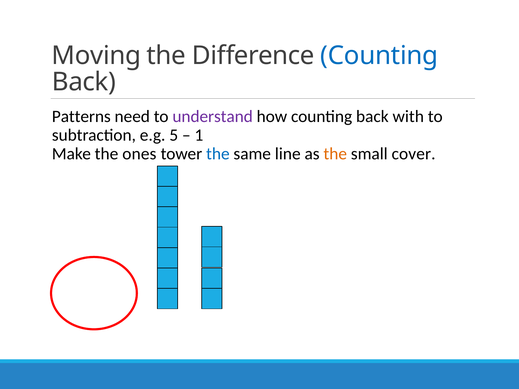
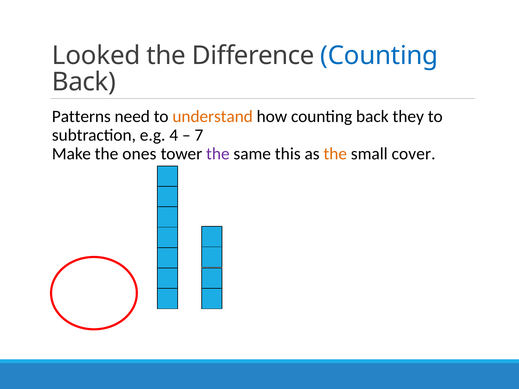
Moving: Moving -> Looked
understand colour: purple -> orange
with: with -> they
5: 5 -> 4
1: 1 -> 7
the at (218, 154) colour: blue -> purple
line: line -> this
